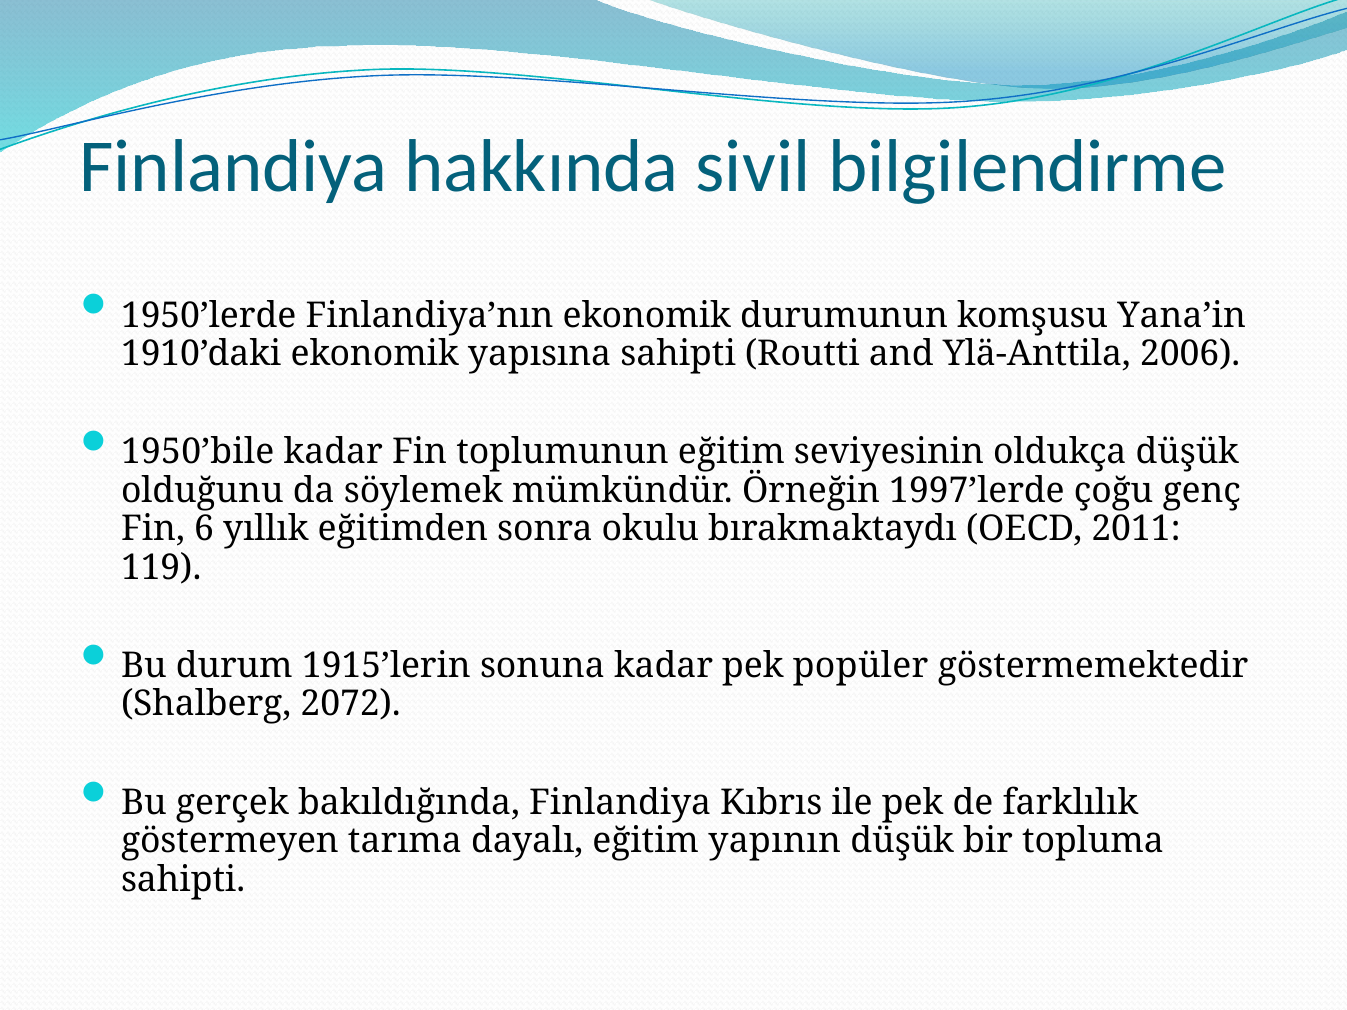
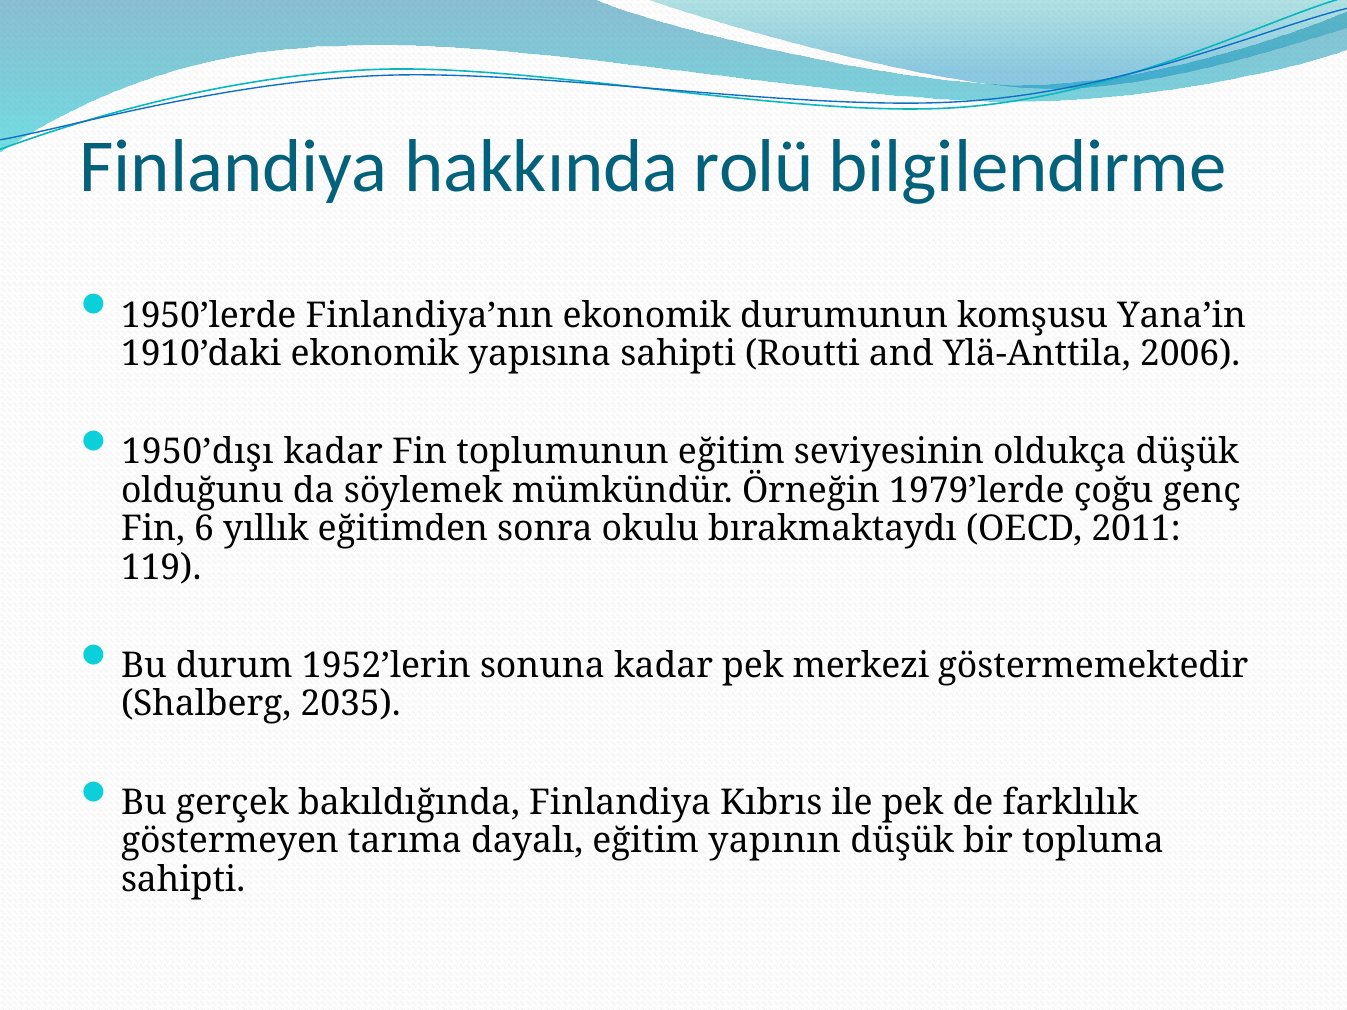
sivil: sivil -> rolü
1950’bile: 1950’bile -> 1950’dışı
1997’lerde: 1997’lerde -> 1979’lerde
1915’lerin: 1915’lerin -> 1952’lerin
popüler: popüler -> merkezi
2072: 2072 -> 2035
